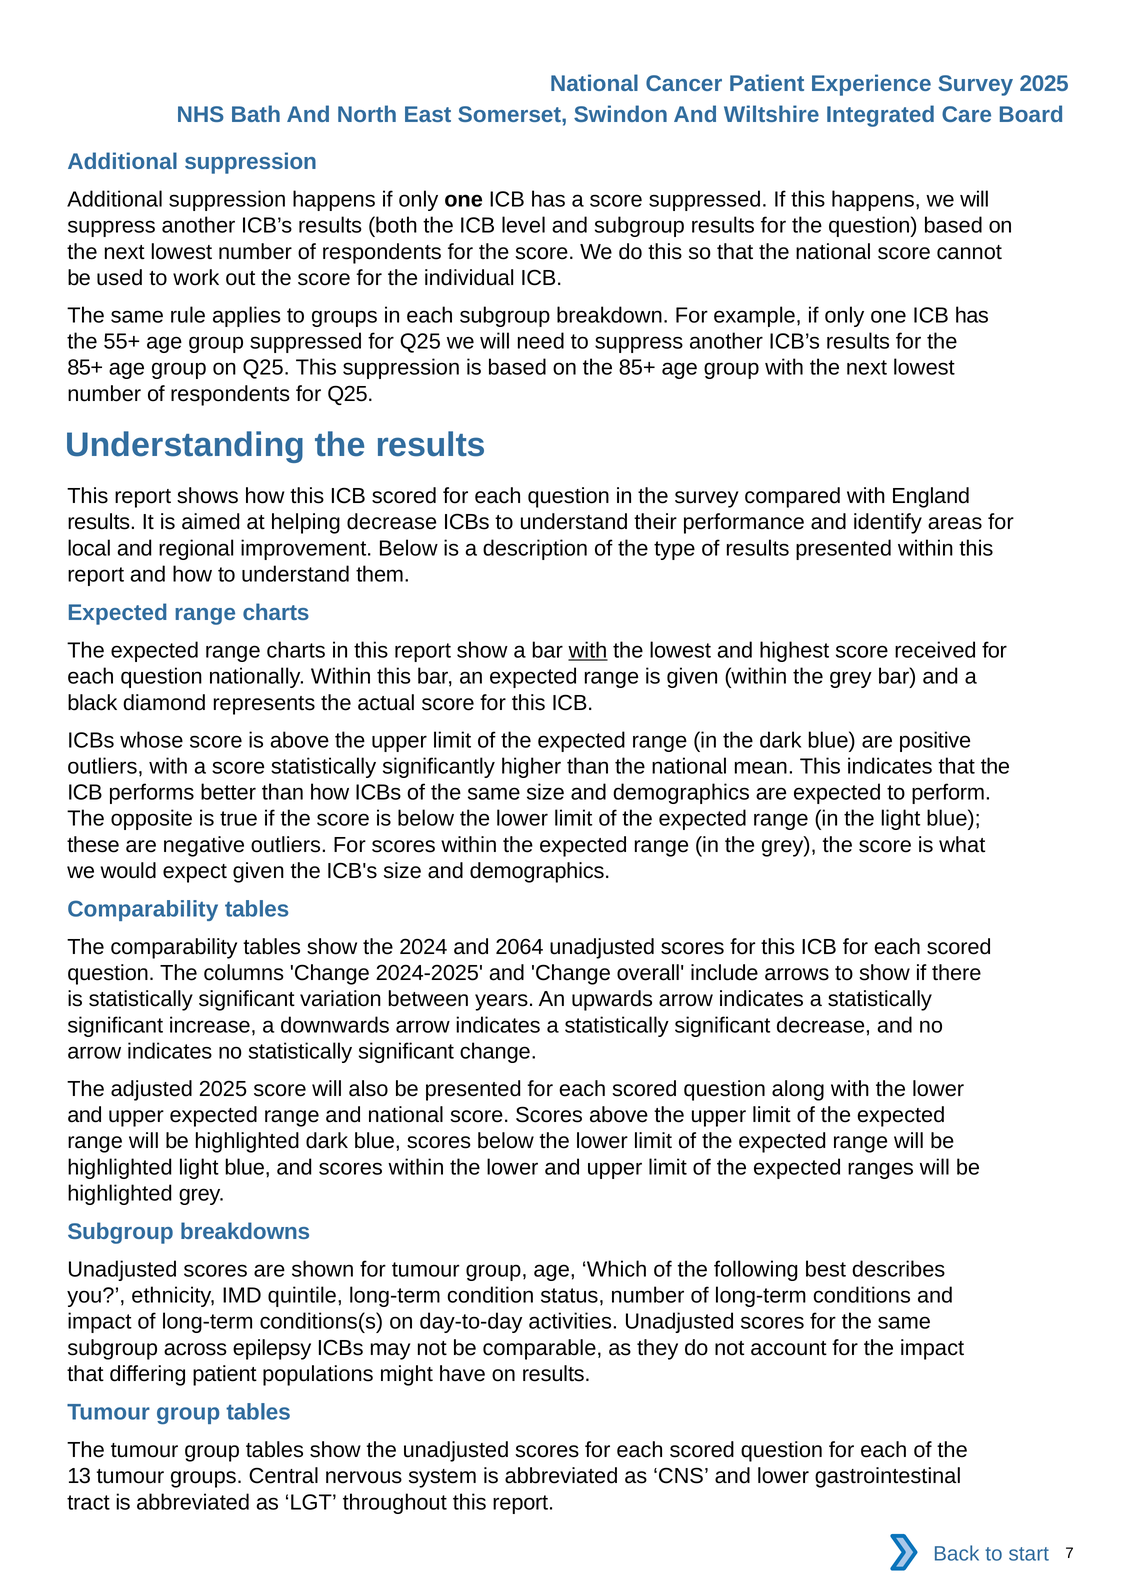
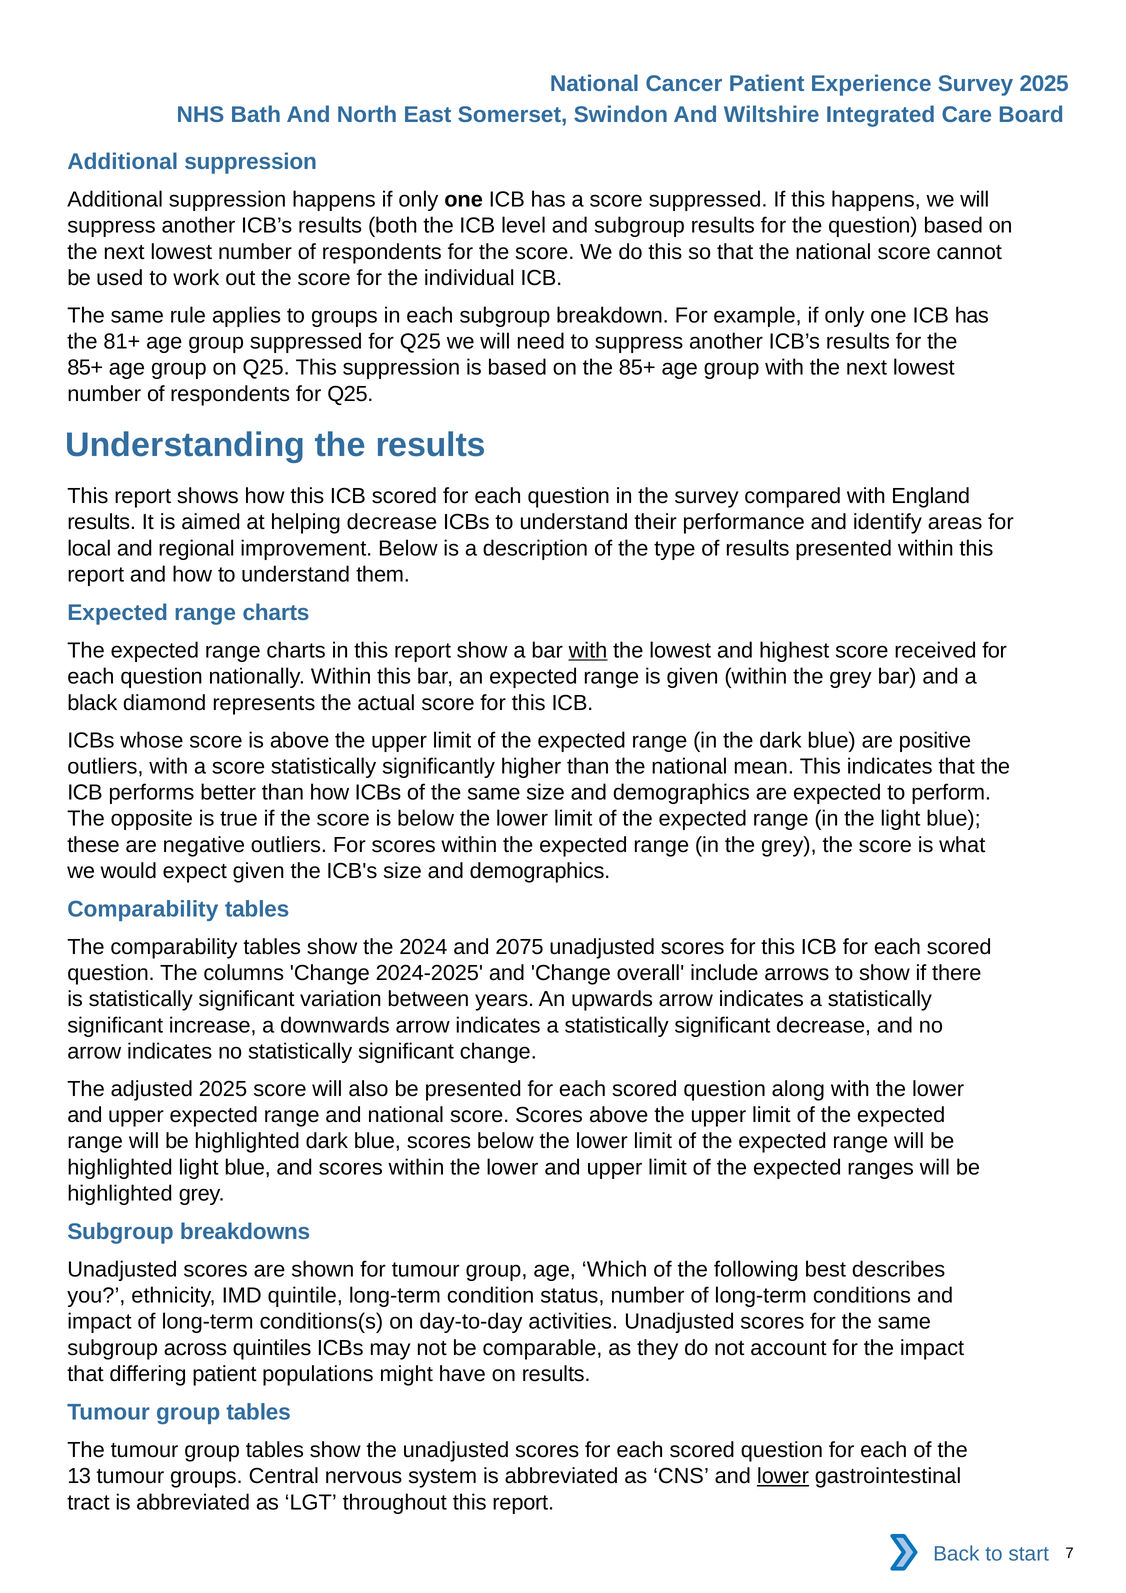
55+: 55+ -> 81+
2064: 2064 -> 2075
epilepsy: epilepsy -> quintiles
lower at (783, 1477) underline: none -> present
